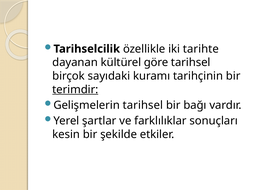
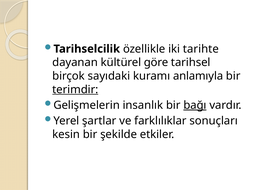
tarihçinin: tarihçinin -> anlamıyla
Gelişmelerin tarihsel: tarihsel -> insanlık
bağı underline: none -> present
